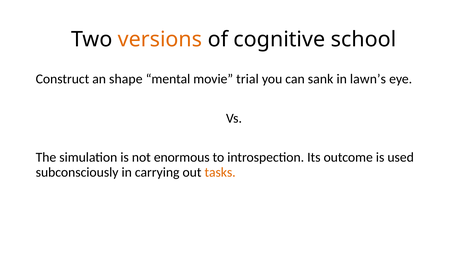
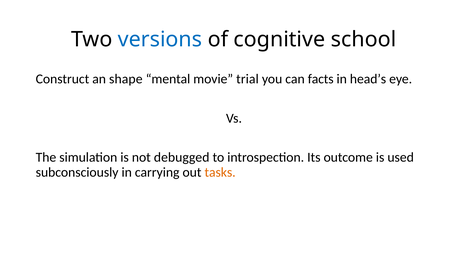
versions colour: orange -> blue
sank: sank -> facts
lawn’s: lawn’s -> head’s
enormous: enormous -> debugged
